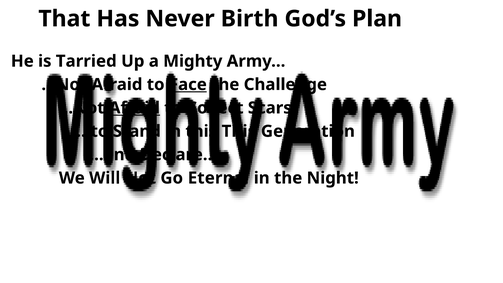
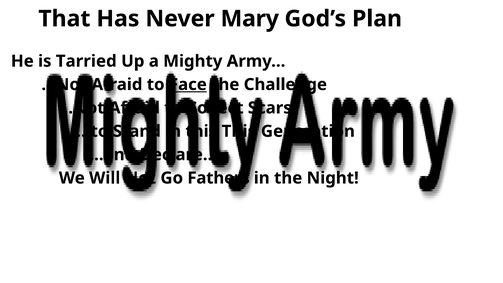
Birth: Birth -> Mary
Afraid at (134, 108) underline: present -> none
Eternal: Eternal -> Fathers
